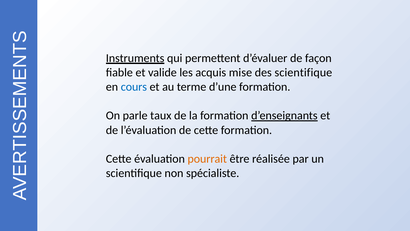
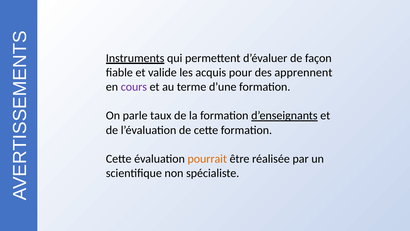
mise: mise -> pour
des scientifique: scientifique -> apprennent
cours colour: blue -> purple
